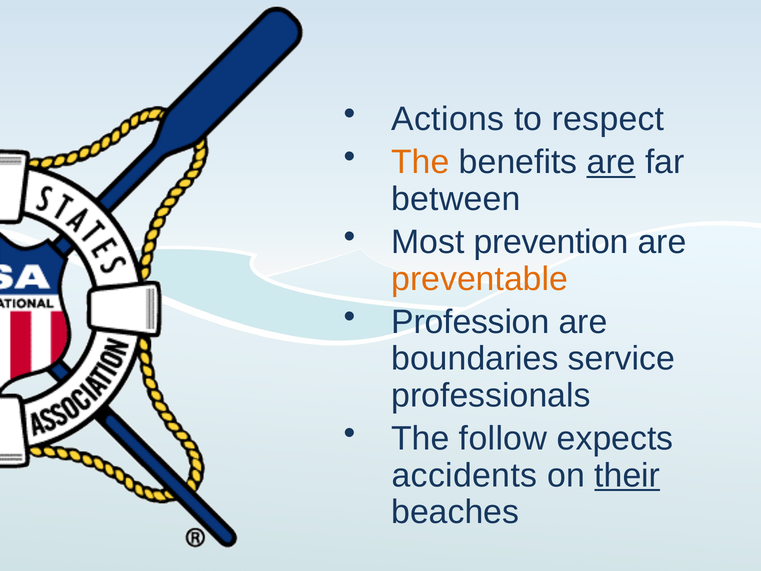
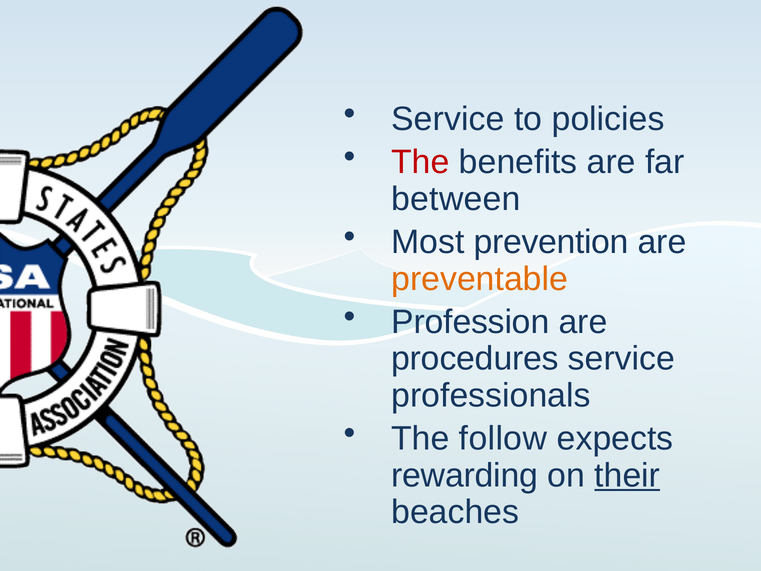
Actions at (448, 119): Actions -> Service
respect: respect -> policies
The at (420, 162) colour: orange -> red
are at (611, 162) underline: present -> none
boundaries: boundaries -> procedures
accidents: accidents -> rewarding
